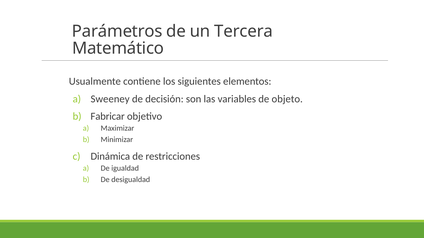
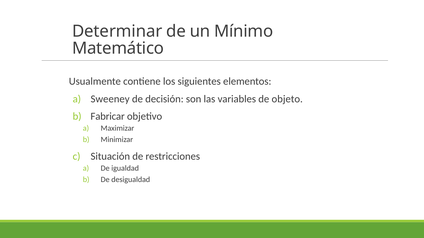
Parámetros: Parámetros -> Determinar
Tercera: Tercera -> Mínimo
Dinámica: Dinámica -> Situación
